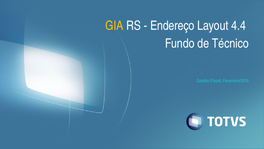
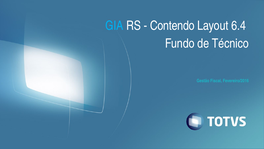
GIA colour: yellow -> light blue
Endereço: Endereço -> Contendo
4.4: 4.4 -> 6.4
